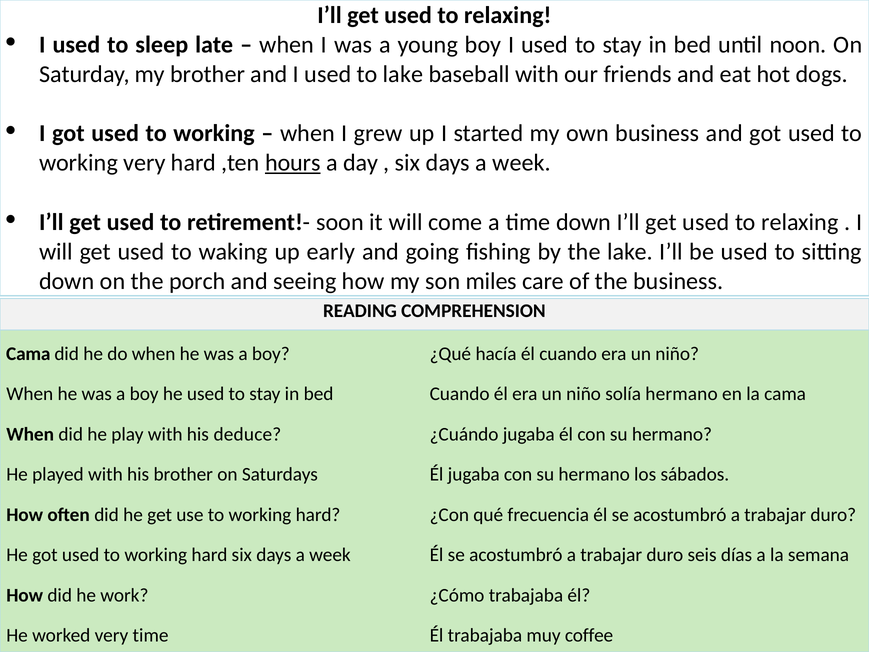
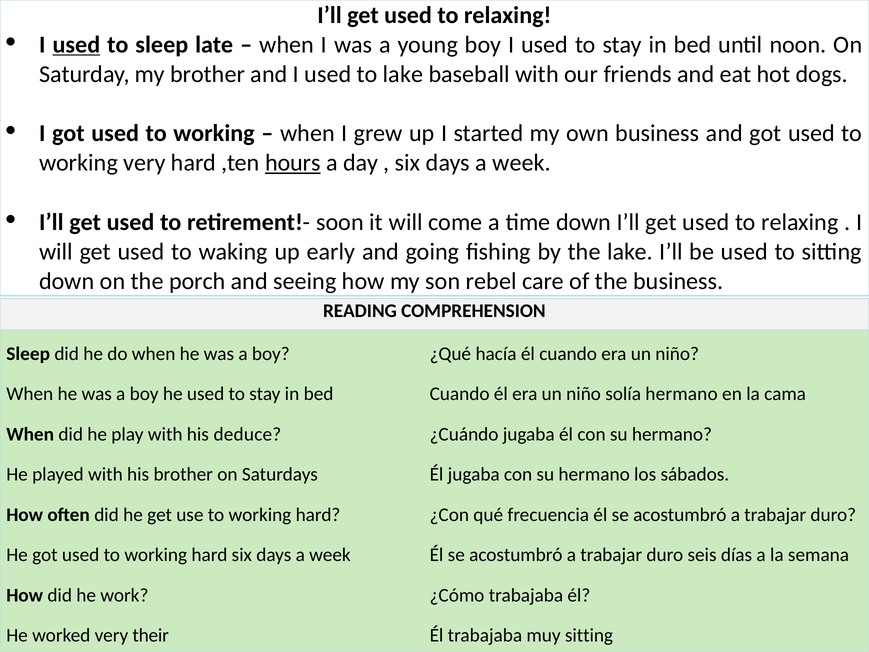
used at (76, 45) underline: none -> present
miles: miles -> rebel
Cama at (28, 354): Cama -> Sleep
very time: time -> their
muy coffee: coffee -> sitting
